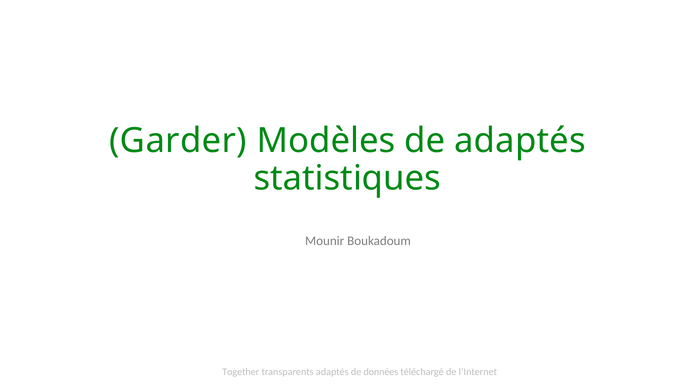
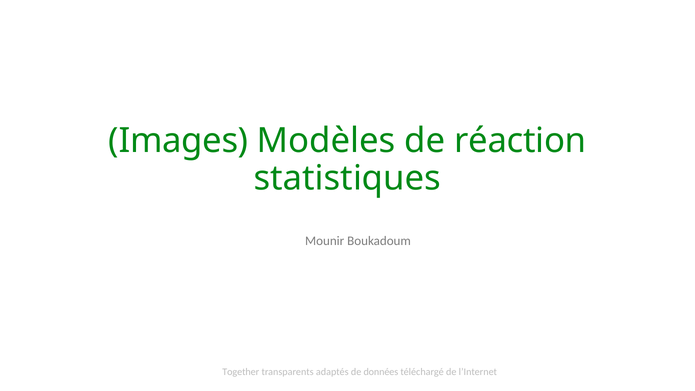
Garder: Garder -> Images
de adaptés: adaptés -> réaction
